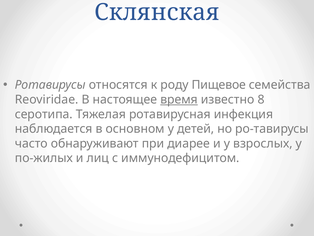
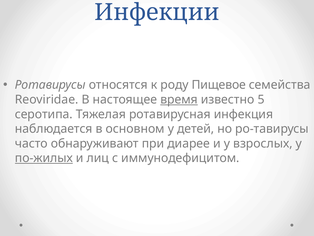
Склянская: Склянская -> Инфекции
8: 8 -> 5
по-жилых underline: none -> present
